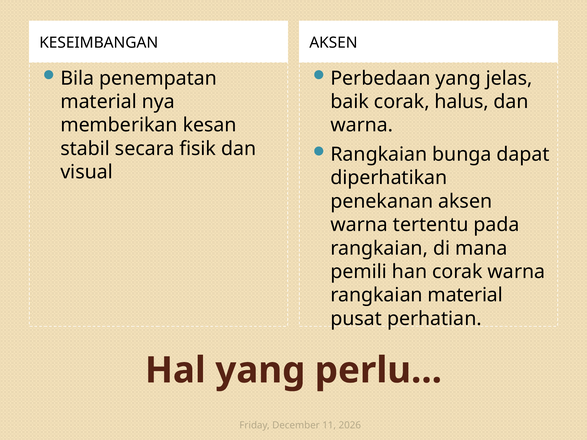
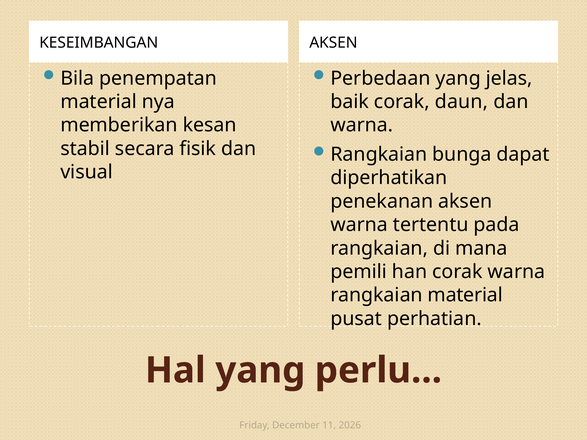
halus: halus -> daun
